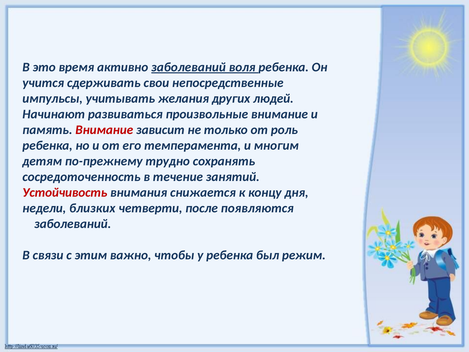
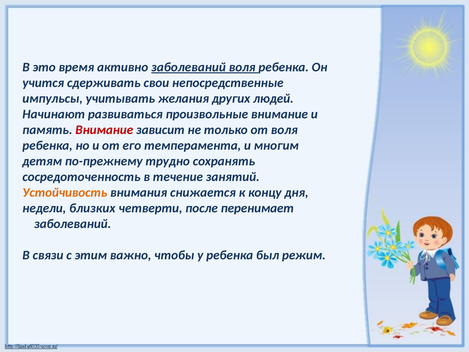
от роль: роль -> воля
Устойчивость colour: red -> orange
появляются: появляются -> перенимает
